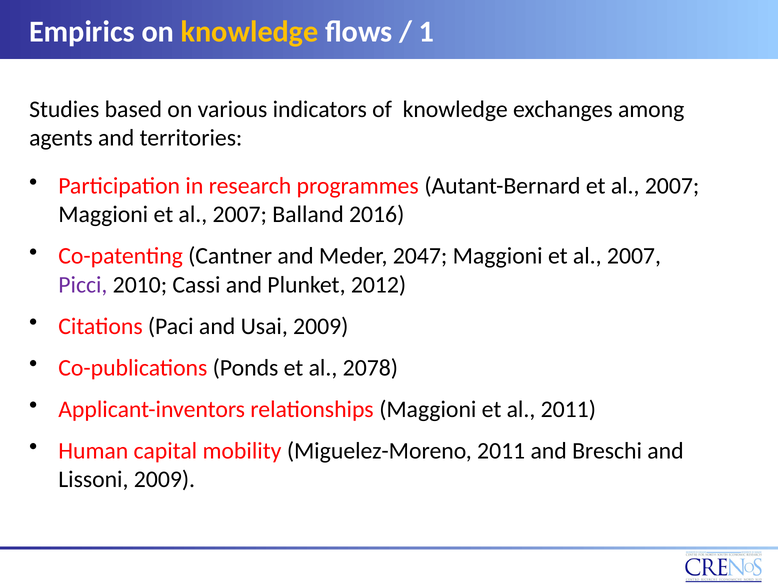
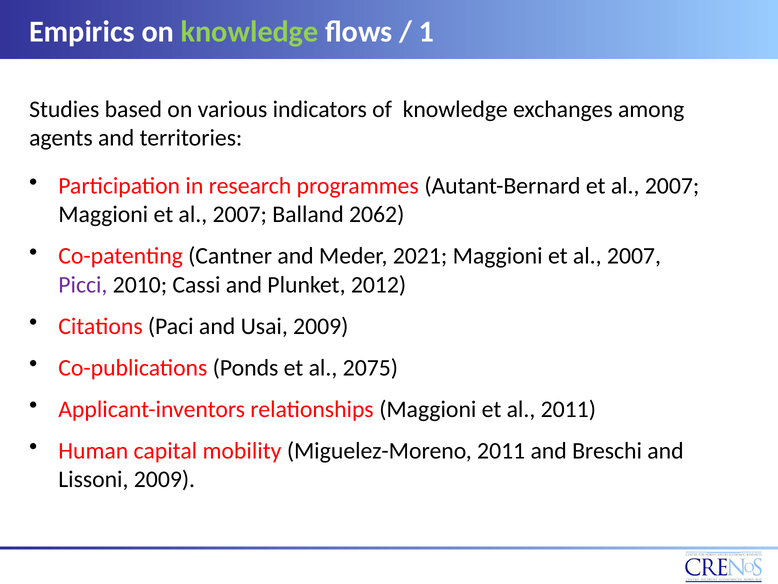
knowledge at (250, 32) colour: yellow -> light green
2016: 2016 -> 2062
2047: 2047 -> 2021
2078: 2078 -> 2075
